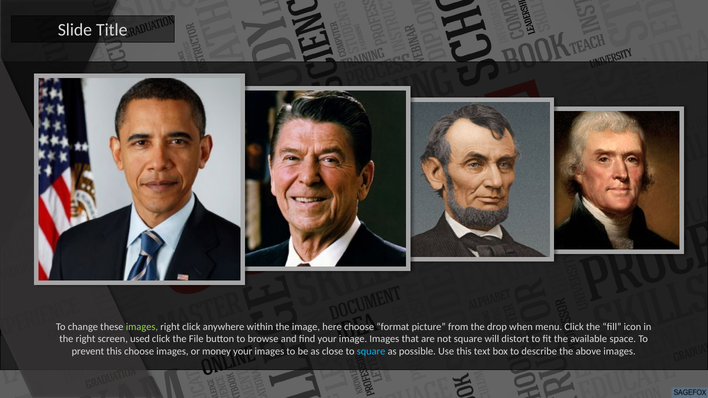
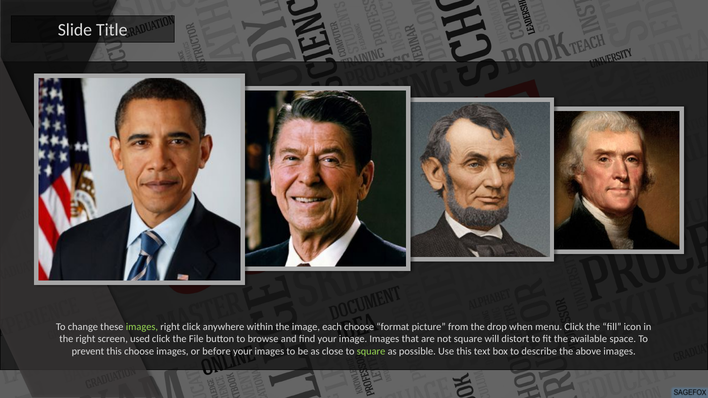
here: here -> each
money: money -> before
square at (371, 352) colour: light blue -> light green
